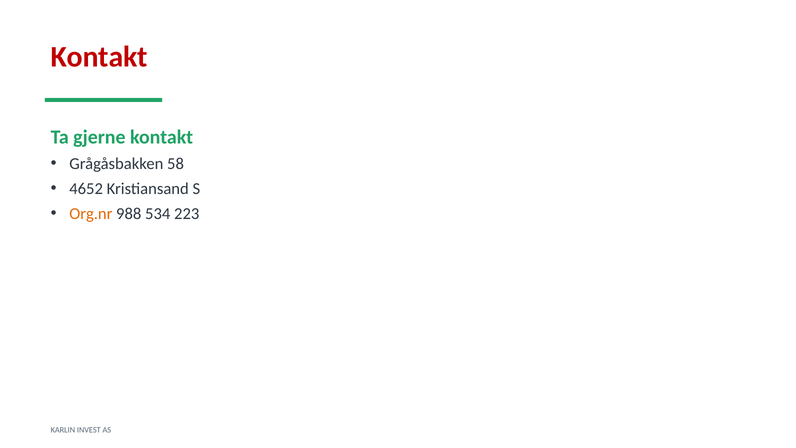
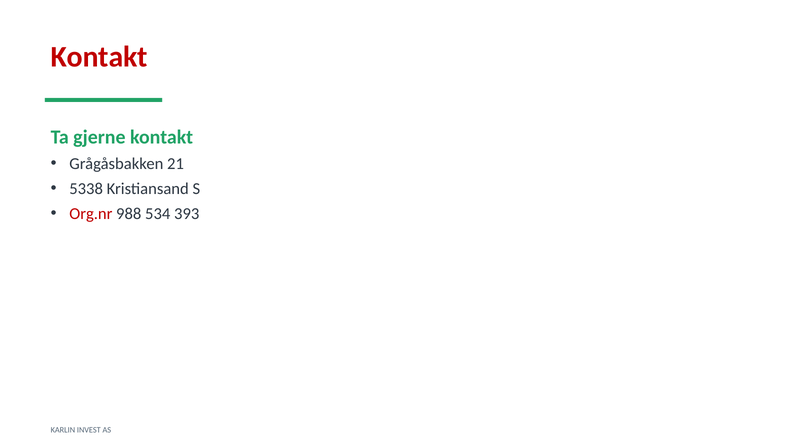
58: 58 -> 21
4652: 4652 -> 5338
Org.nr colour: orange -> red
223: 223 -> 393
